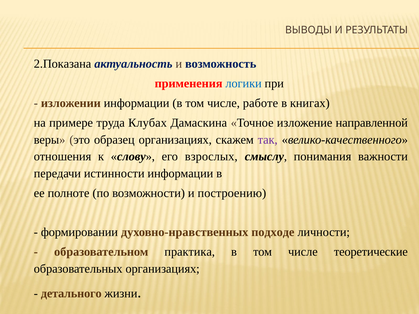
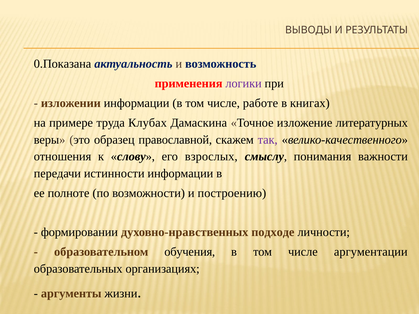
2.Показана: 2.Показана -> 0.Показана
логики colour: blue -> purple
направленной: направленной -> литературных
образец организациях: организациях -> православной
практика: практика -> обучения
теоретические: теоретические -> аргументации
детального: детального -> аргументы
